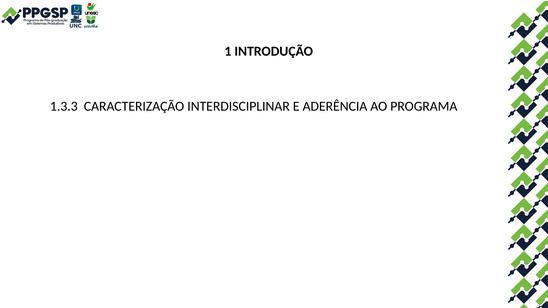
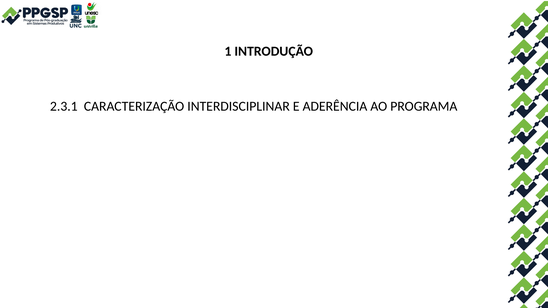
1.3.3: 1.3.3 -> 2.3.1
